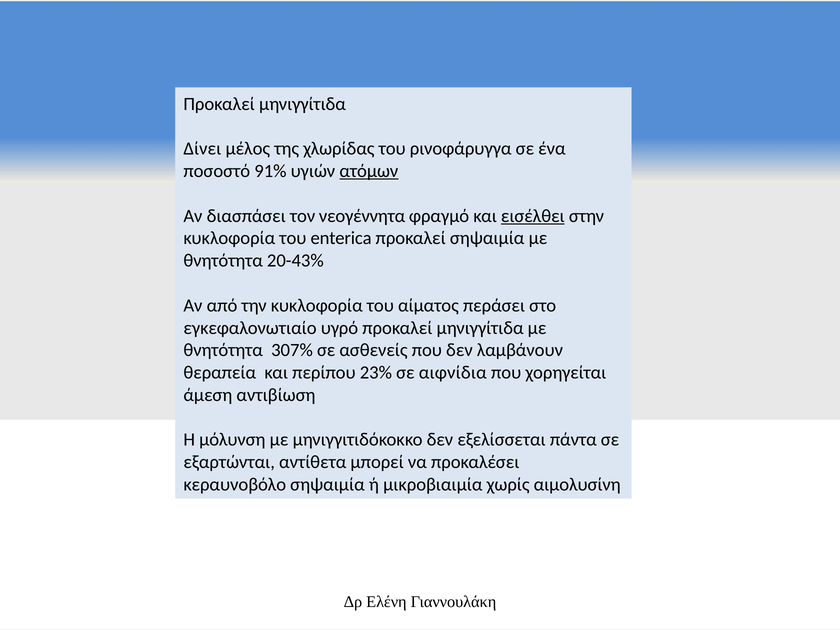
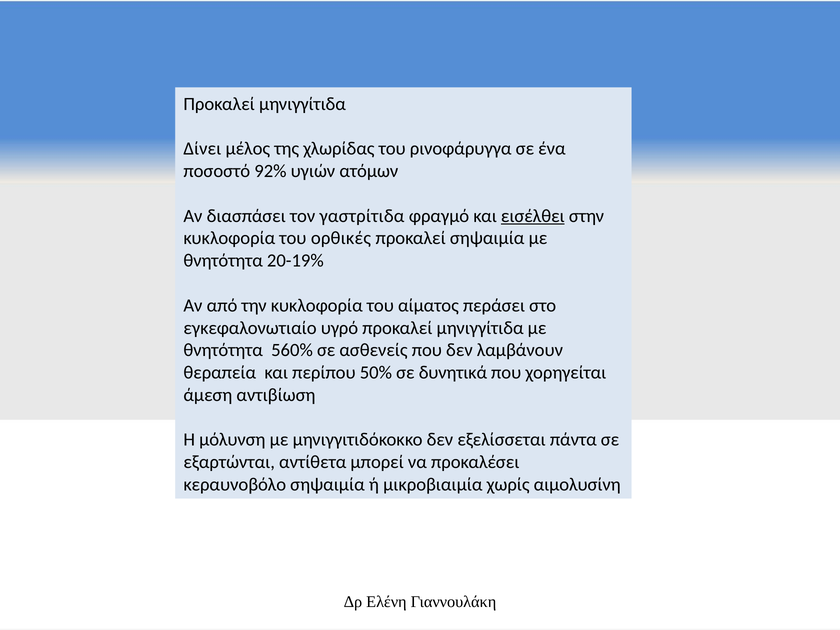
91%: 91% -> 92%
ατόμων underline: present -> none
νεογέννητα: νεογέννητα -> γαστρίτιδα
enterica: enterica -> ορθικές
20-43%: 20-43% -> 20-19%
307%: 307% -> 560%
23%: 23% -> 50%
αιφνίδια: αιφνίδια -> δυνητικά
